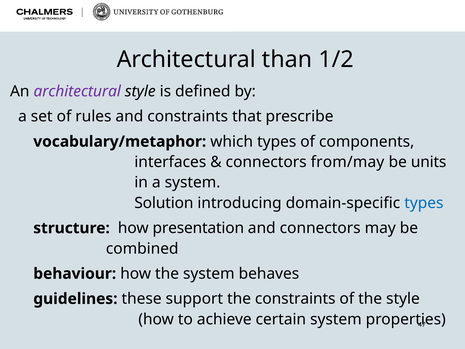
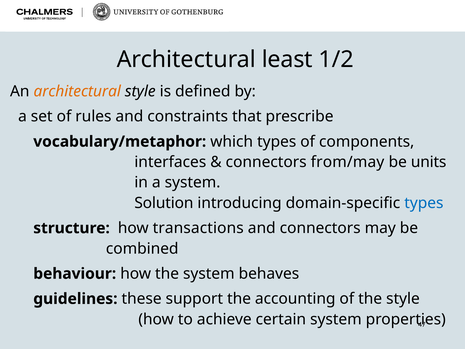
than: than -> least
architectural at (77, 91) colour: purple -> orange
presentation: presentation -> transactions
the constraints: constraints -> accounting
